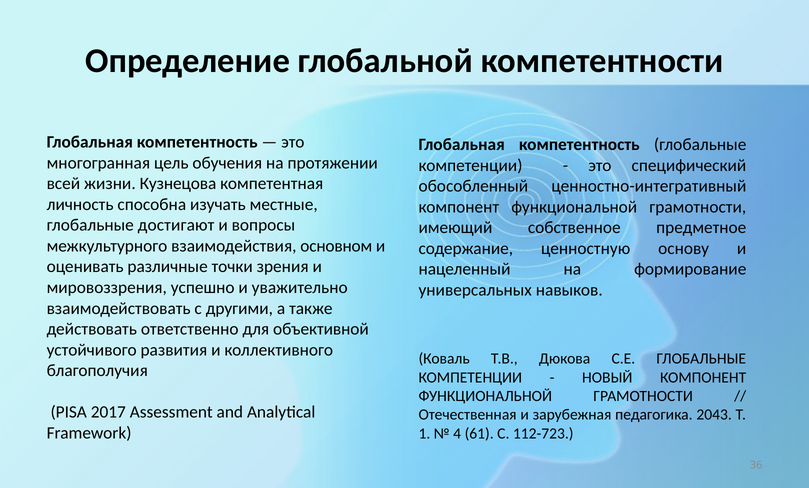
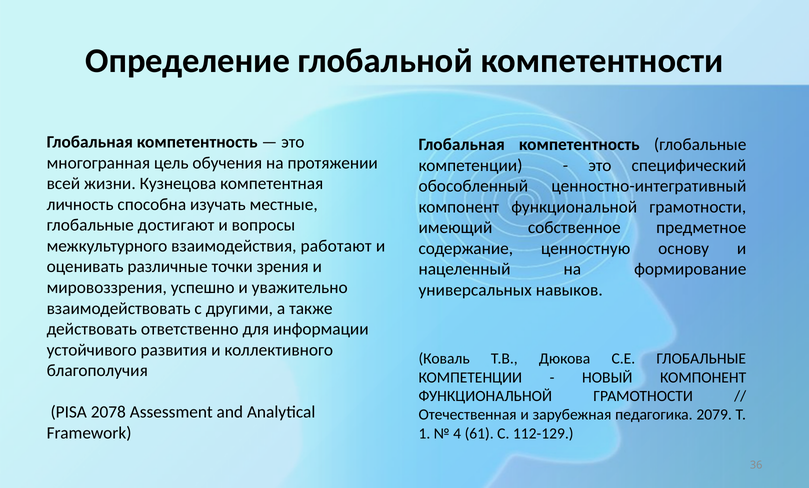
основном: основном -> работают
объективной: объективной -> информации
2017: 2017 -> 2078
2043: 2043 -> 2079
112-723: 112-723 -> 112-129
